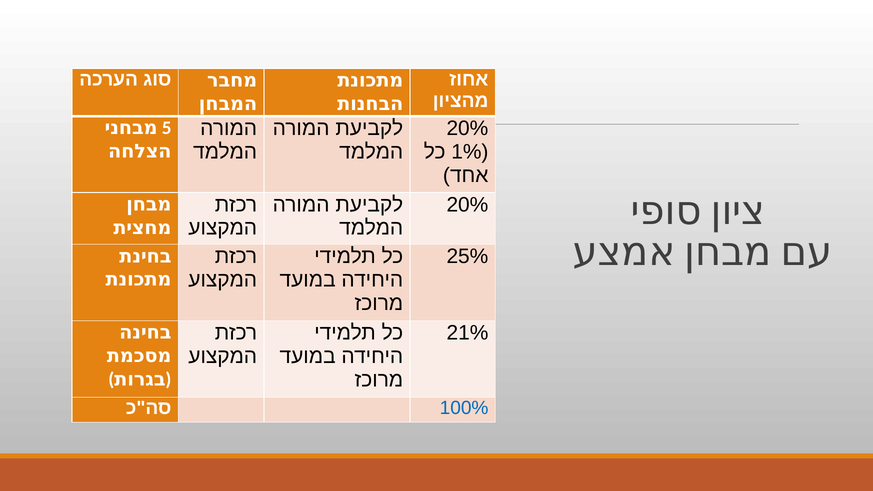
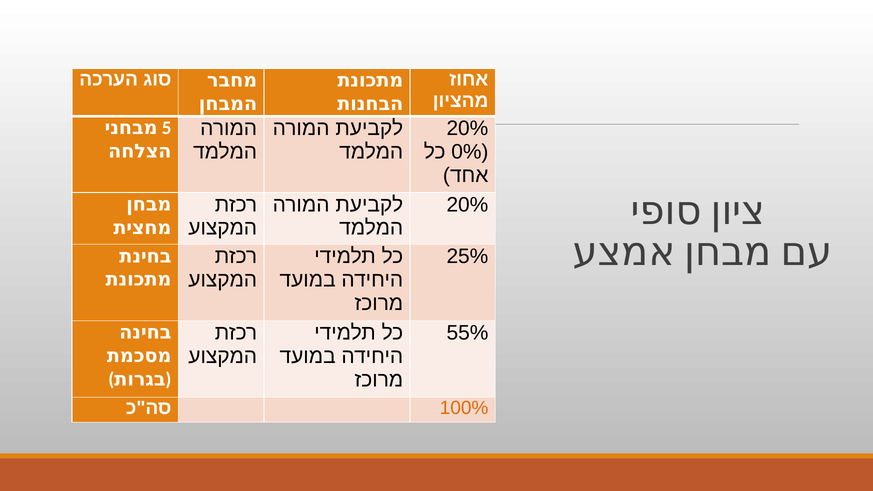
1%: 1% -> 0%
21%: 21% -> 55%
100% colour: blue -> orange
